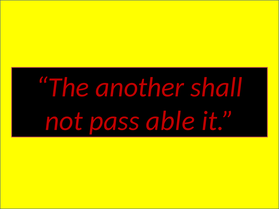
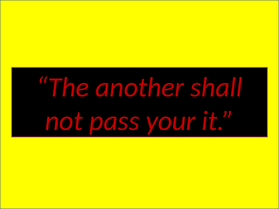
able: able -> your
